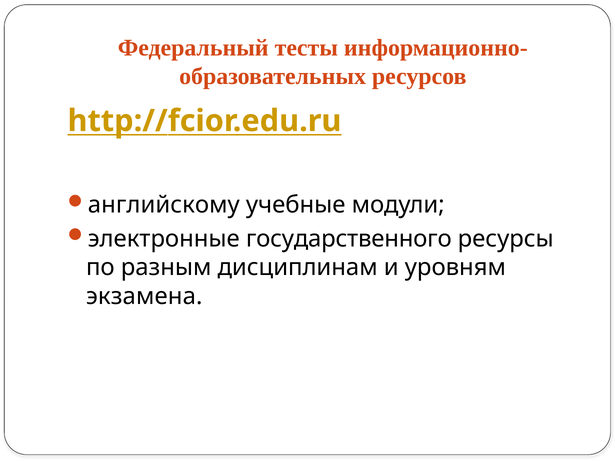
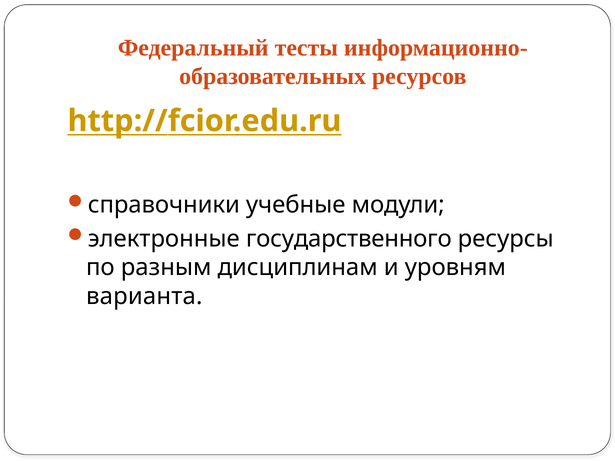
английскому: английскому -> справочники
экзамена: экзамена -> варианта
